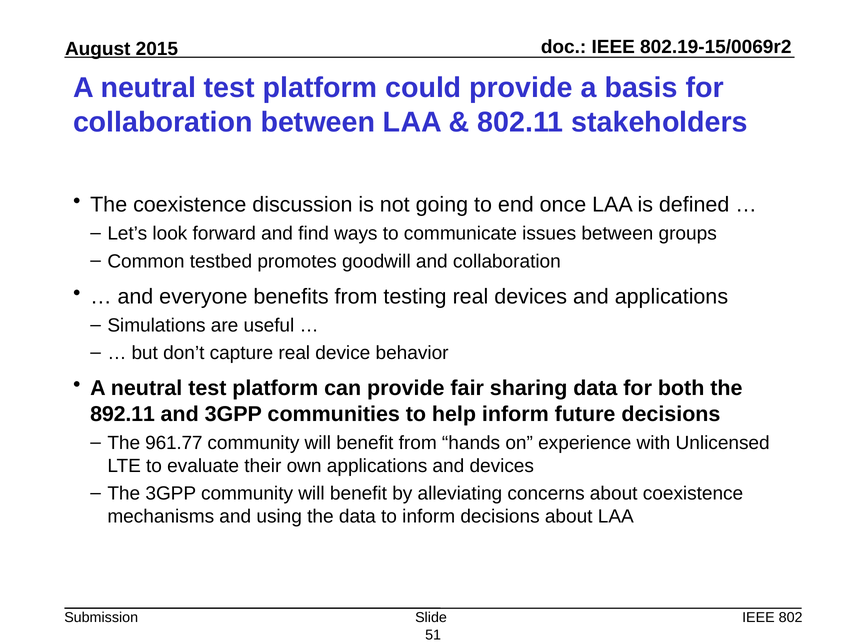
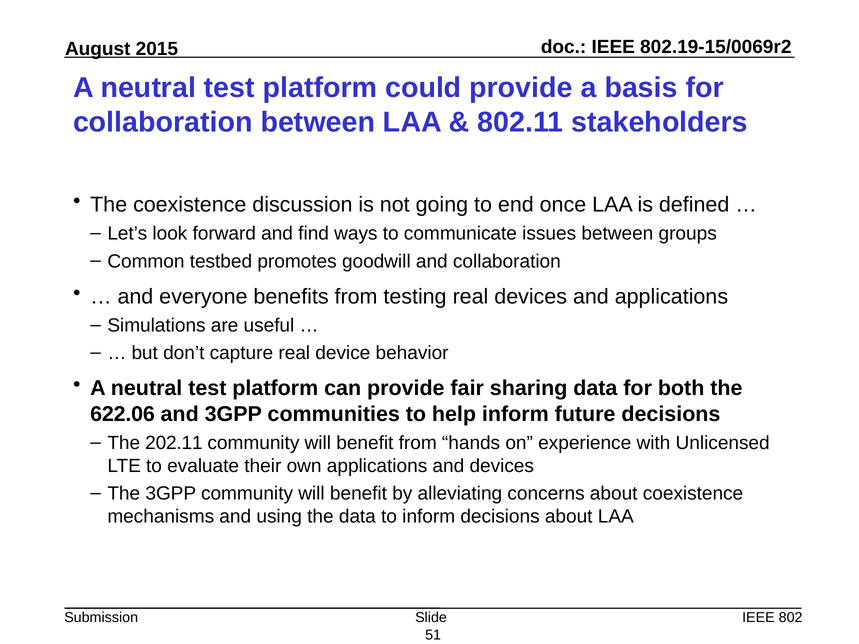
892.11: 892.11 -> 622.06
961.77: 961.77 -> 202.11
